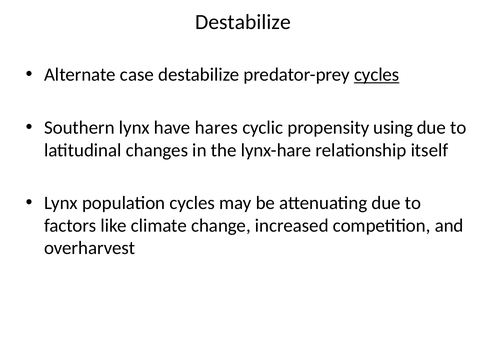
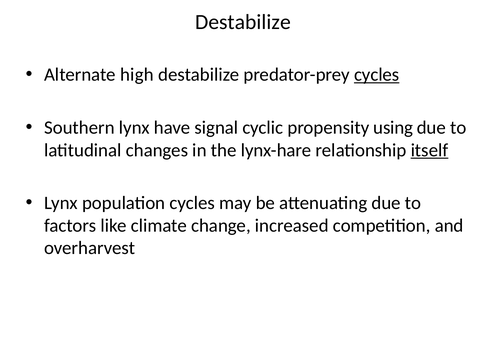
case: case -> high
hares: hares -> signal
itself underline: none -> present
